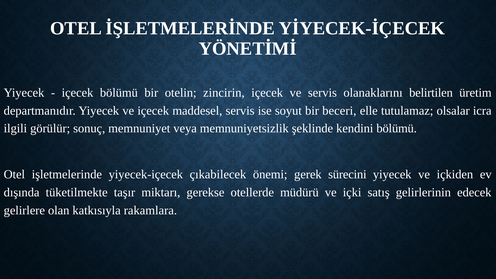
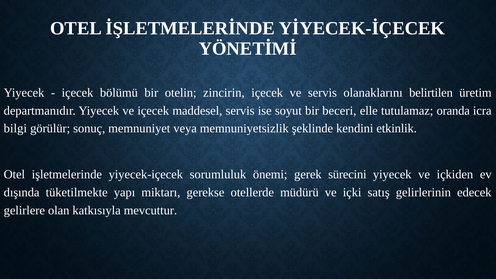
olsalar: olsalar -> oranda
ilgili: ilgili -> bilgi
kendini bölümü: bölümü -> etkinlik
çıkabilecek: çıkabilecek -> sorumluluk
taşır: taşır -> yapı
rakamlara: rakamlara -> mevcuttur
